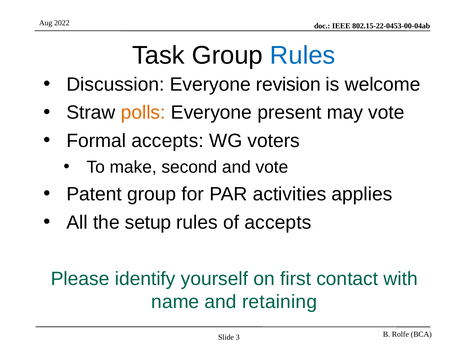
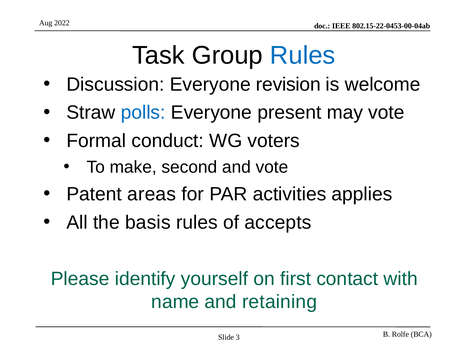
polls colour: orange -> blue
Formal accepts: accepts -> conduct
Patent group: group -> areas
setup: setup -> basis
